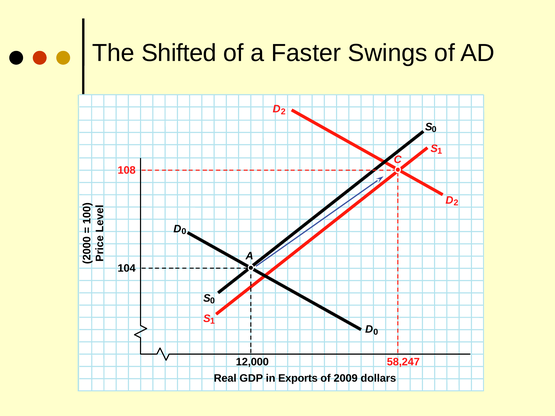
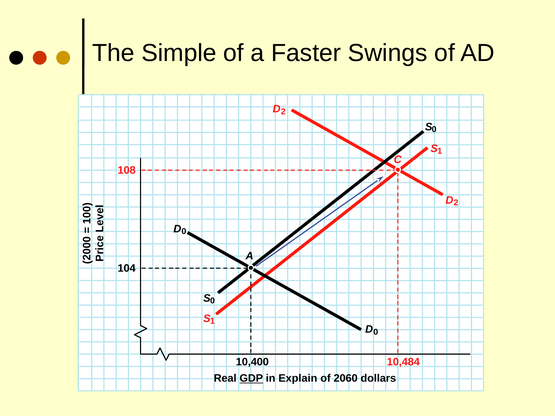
Shifted: Shifted -> Simple
12,000: 12,000 -> 10,400
58,247: 58,247 -> 10,484
GDP underline: none -> present
Exports: Exports -> Explain
2009: 2009 -> 2060
